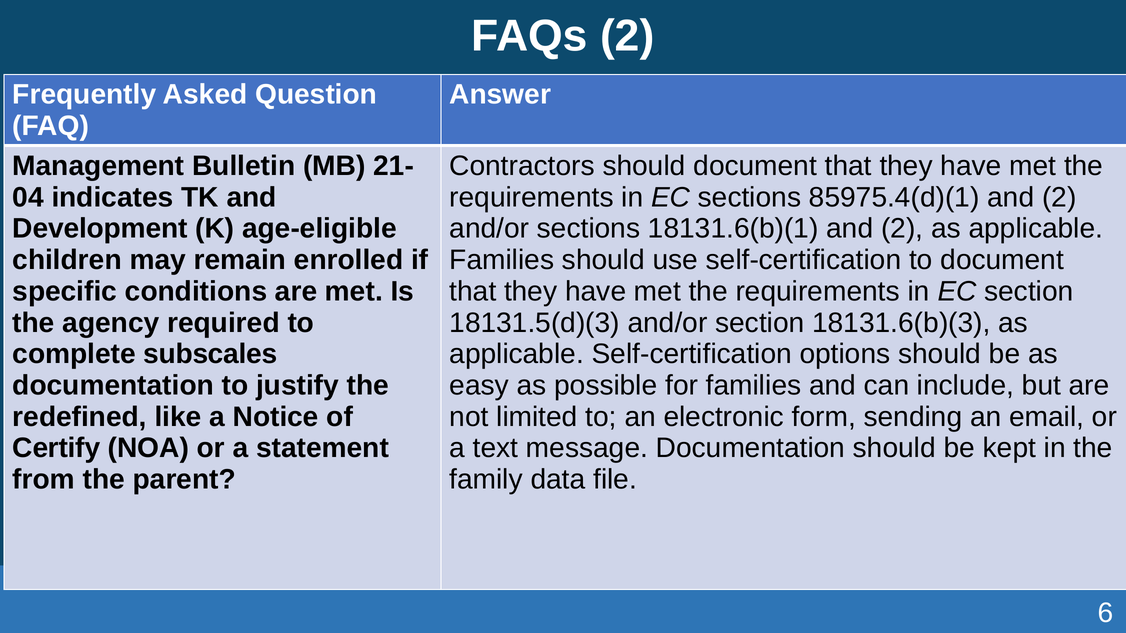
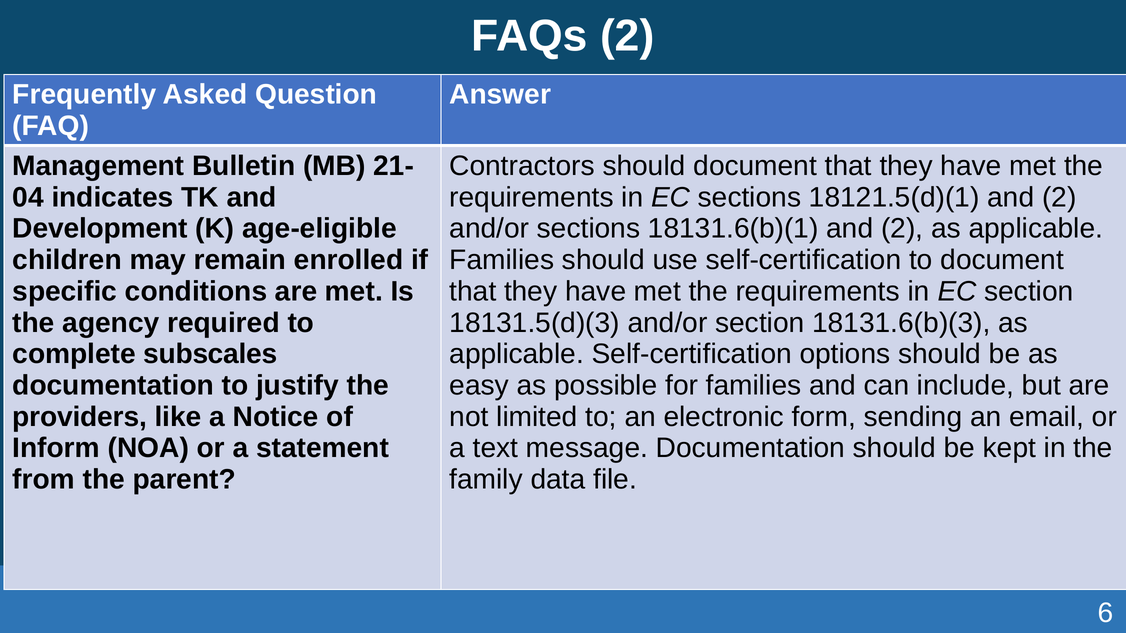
85975.4(d)(1: 85975.4(d)(1 -> 18121.5(d)(1
redefined: redefined -> providers
Certify: Certify -> Inform
